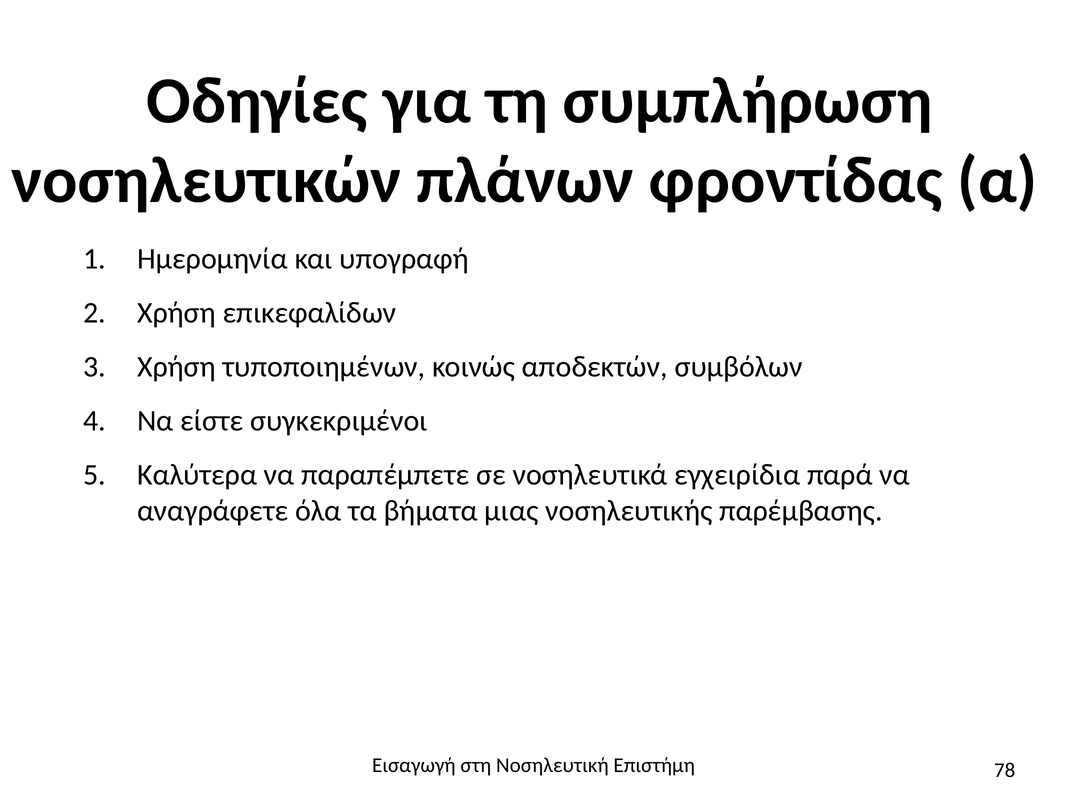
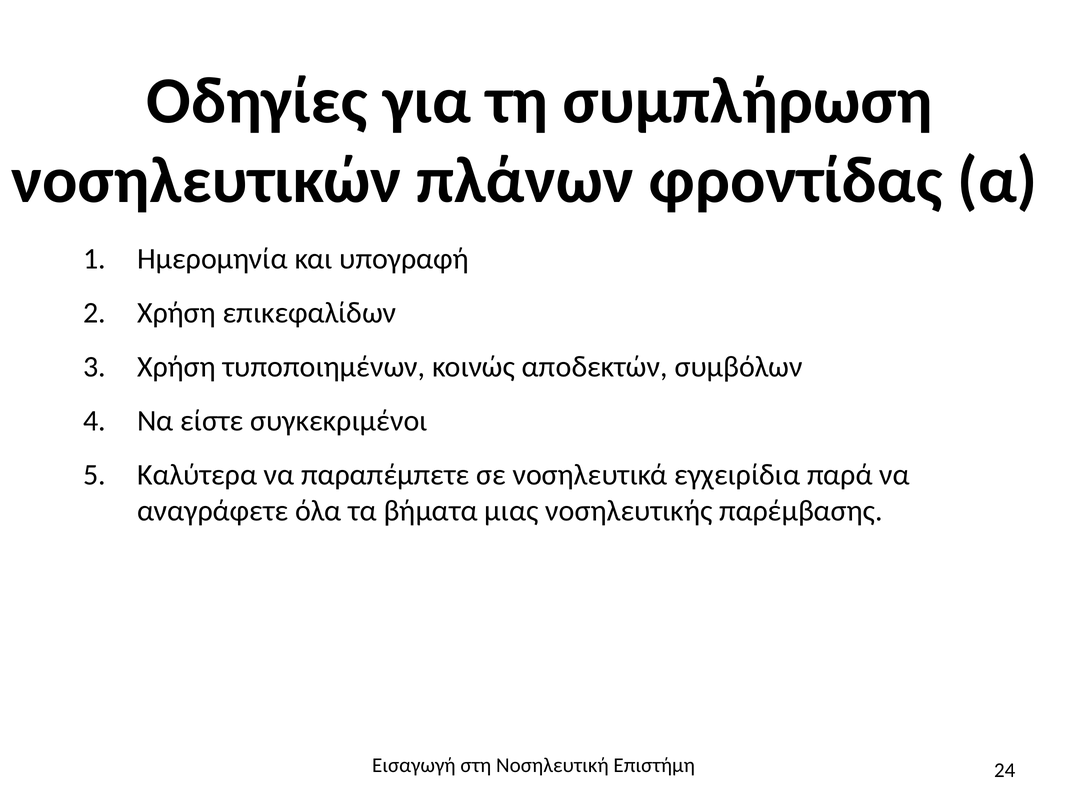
78: 78 -> 24
